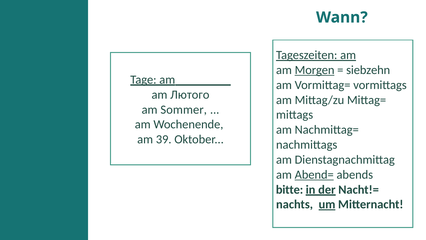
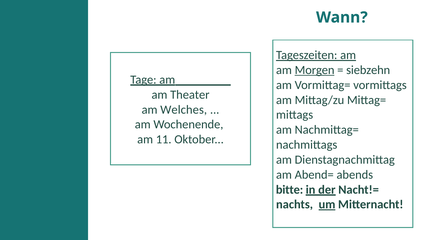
Лютого: Лютого -> Theater
Sommer: Sommer -> Welches
39: 39 -> 11
Abend= underline: present -> none
